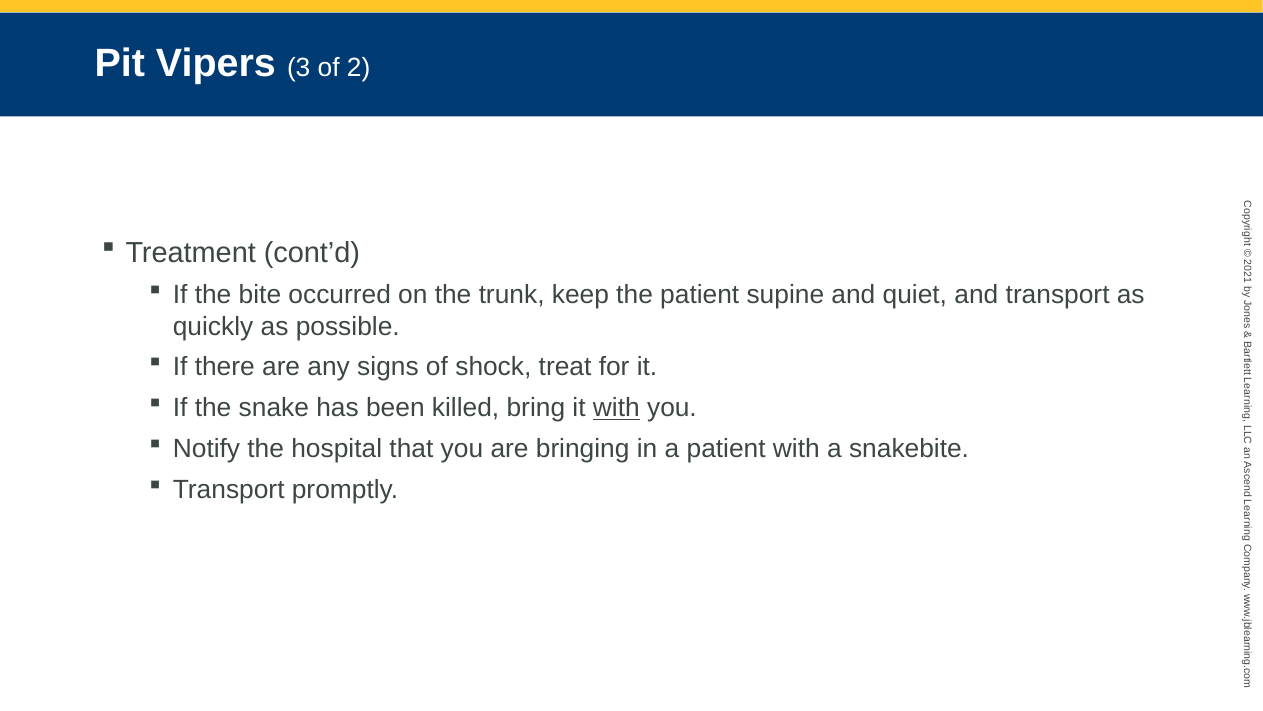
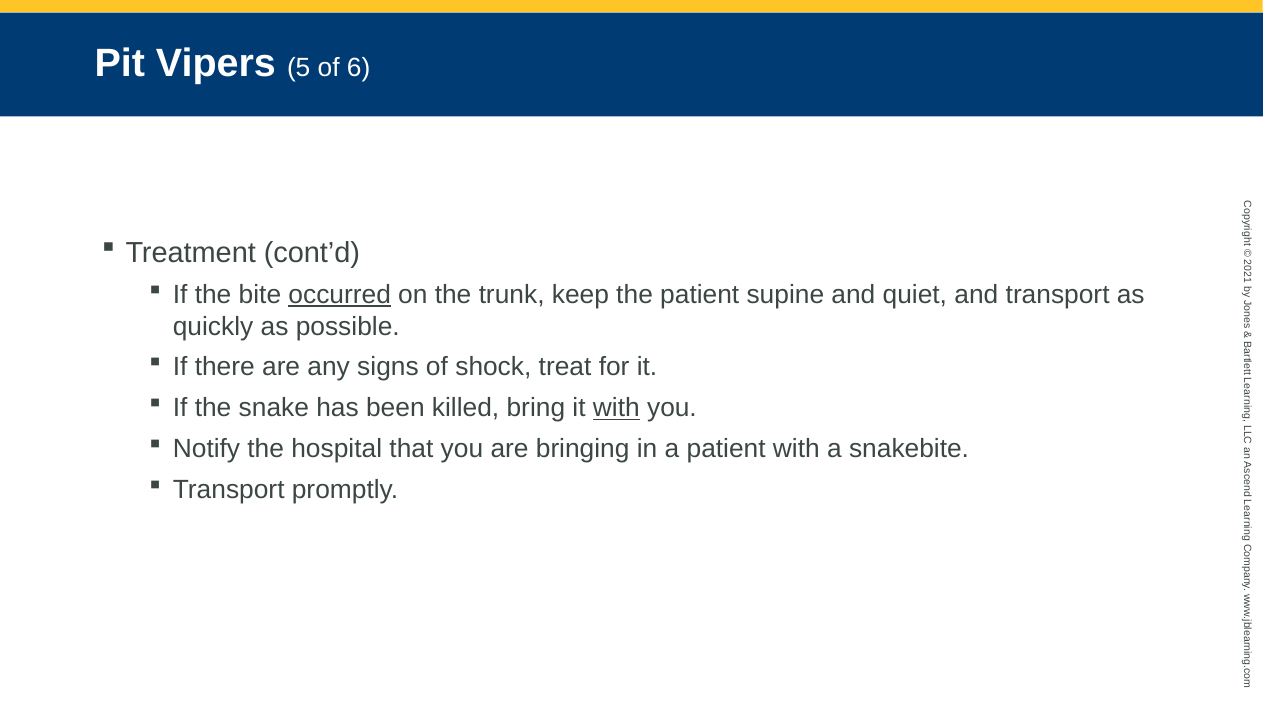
3: 3 -> 5
of 2: 2 -> 6
occurred underline: none -> present
